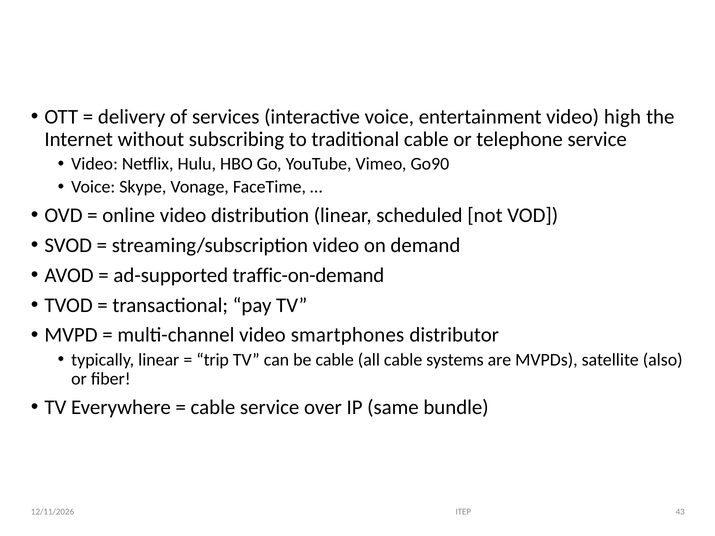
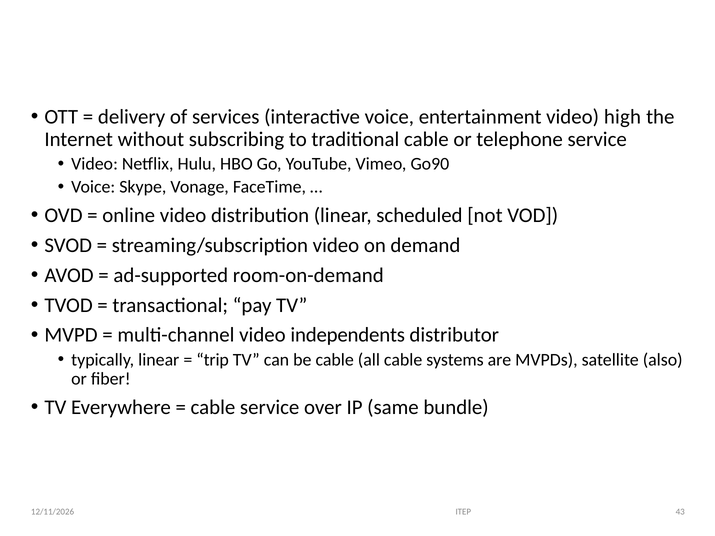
traffic-on-demand: traffic-on-demand -> room-on-demand
smartphones: smartphones -> independents
